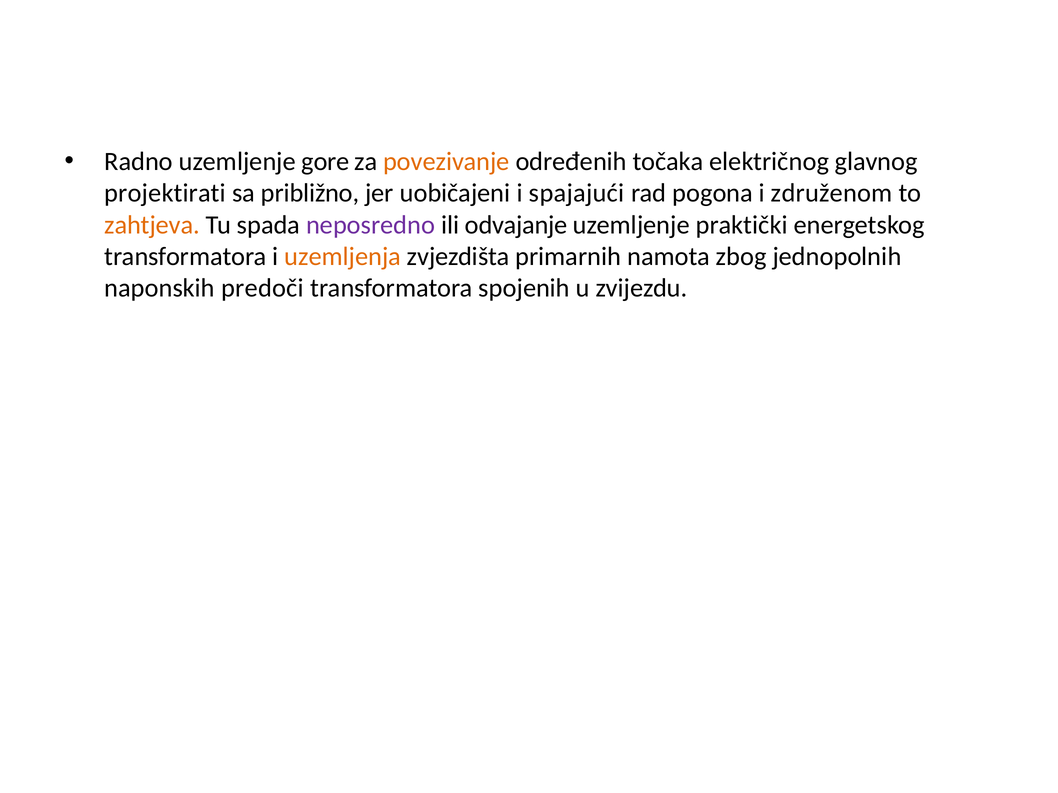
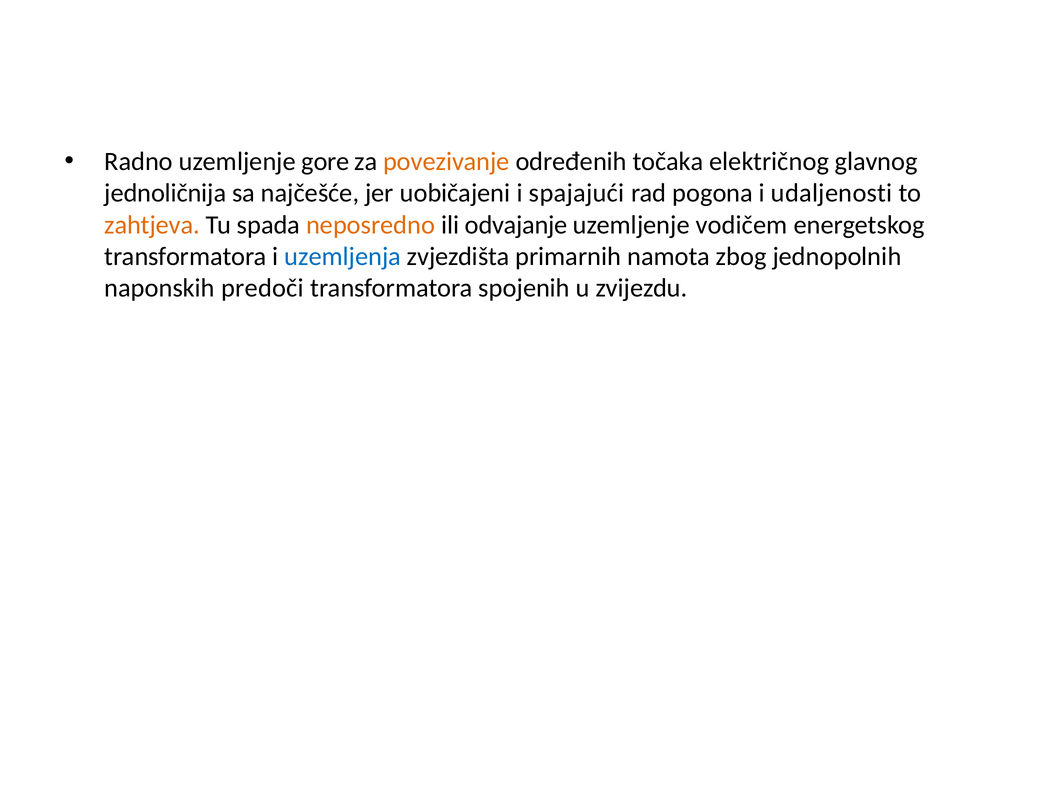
projektirati: projektirati -> jednoličnija
približno: približno -> najčešće
združenom: združenom -> udaljenosti
neposredno colour: purple -> orange
praktički: praktički -> vodičem
uzemljenja colour: orange -> blue
